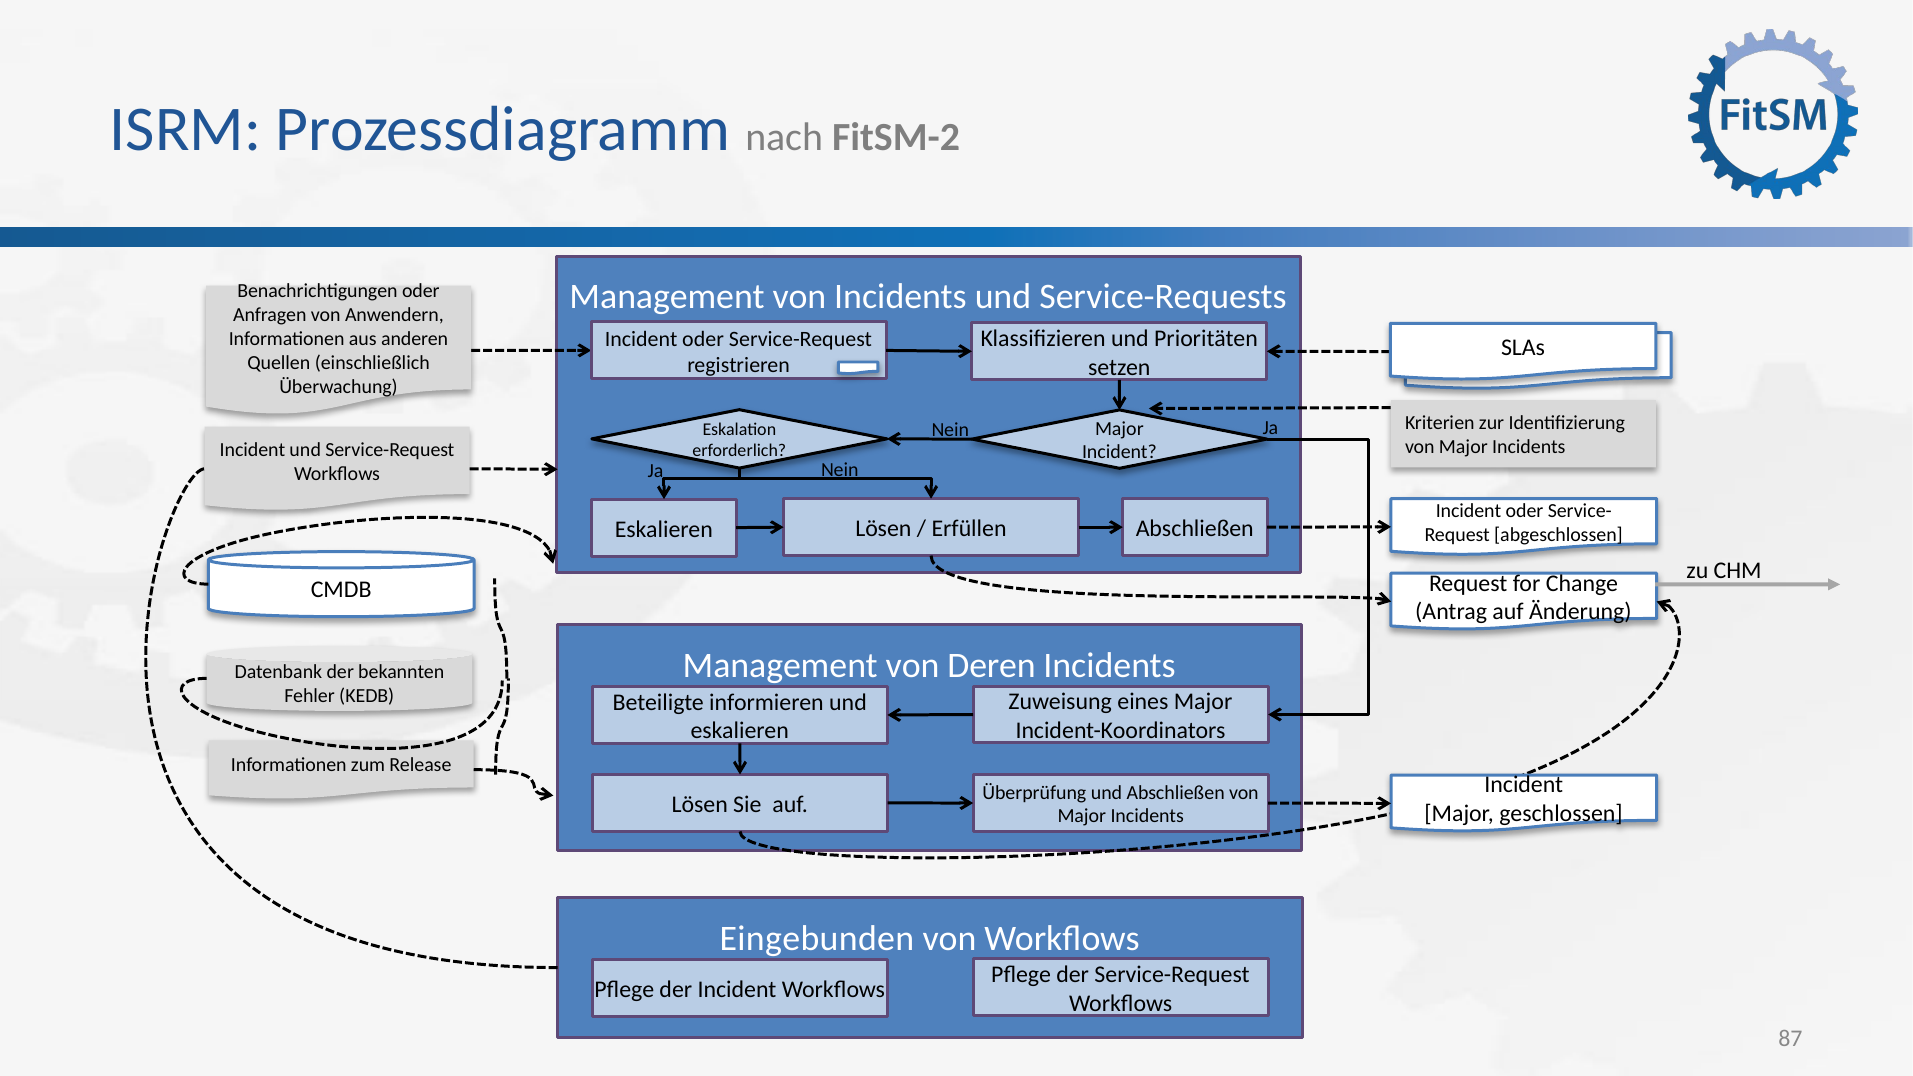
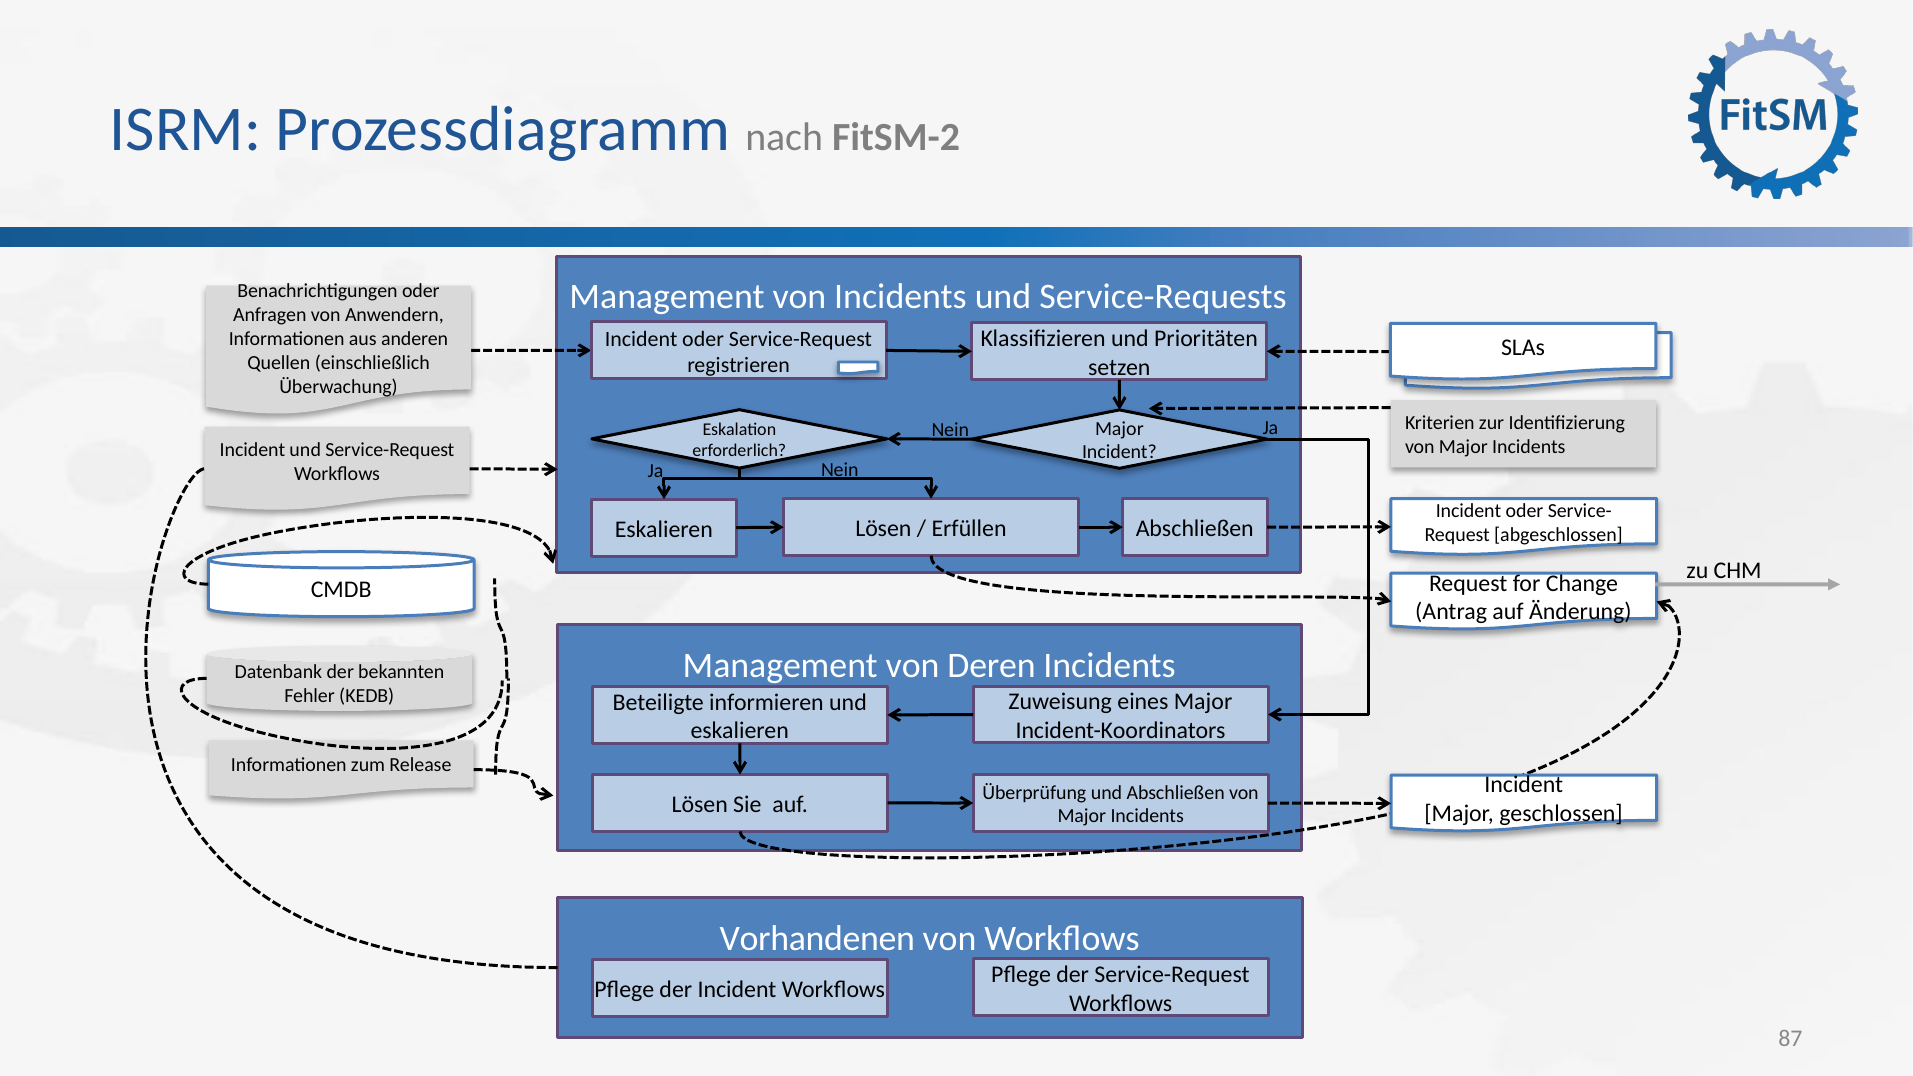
Eingebunden: Eingebunden -> Vorhandenen
